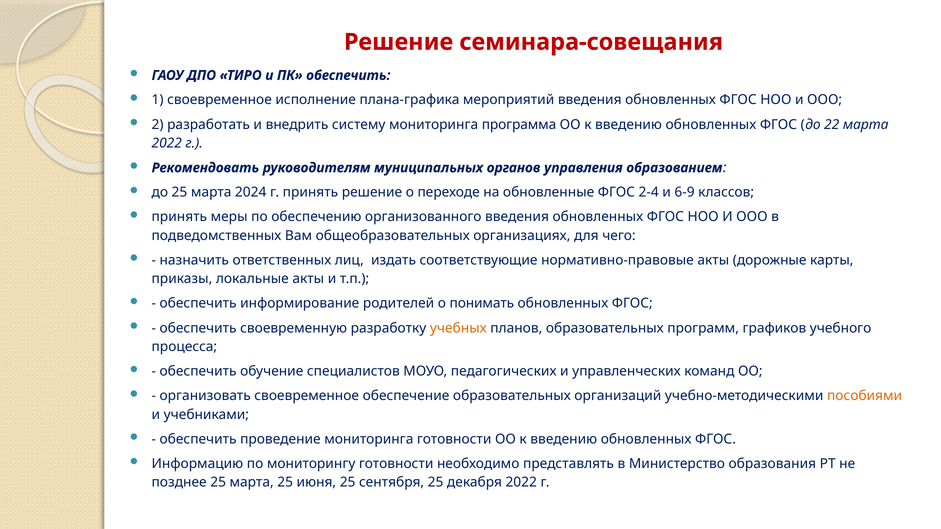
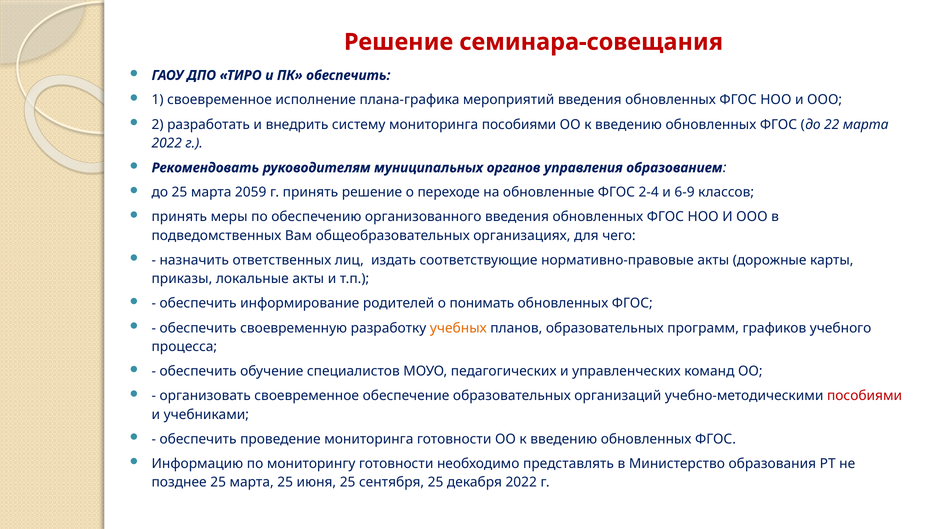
мониторинга программа: программа -> пособиями
2024: 2024 -> 2059
пособиями at (865, 396) colour: orange -> red
